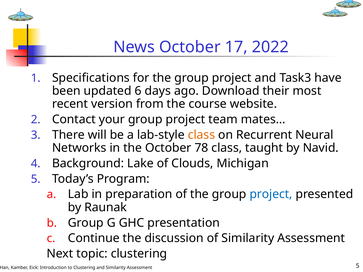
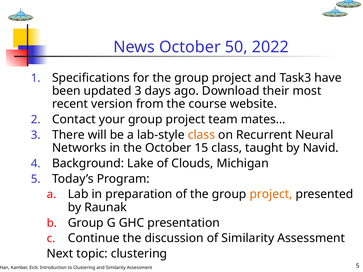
17: 17 -> 50
updated 6: 6 -> 3
78: 78 -> 15
project at (271, 194) colour: blue -> orange
